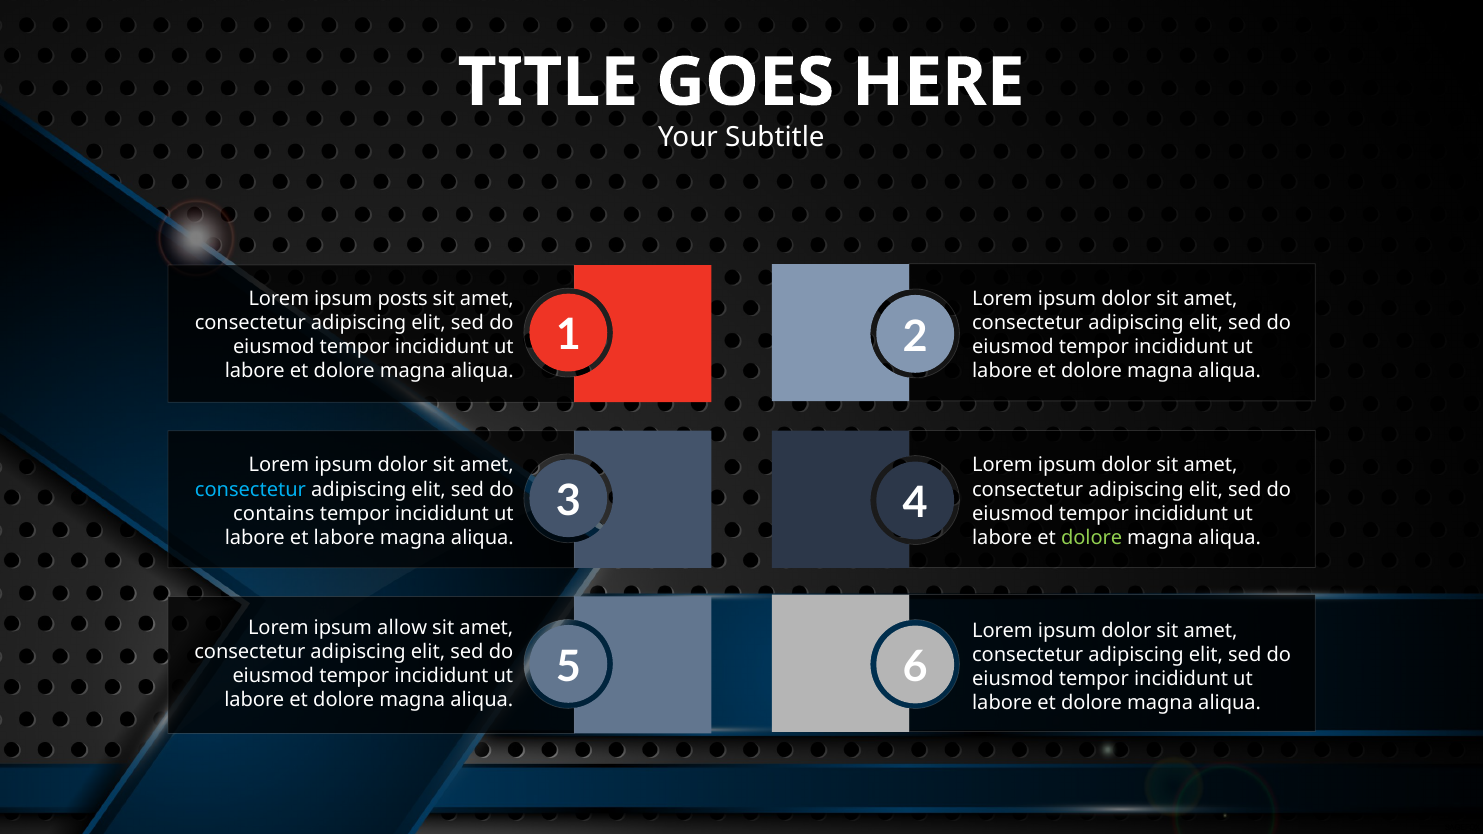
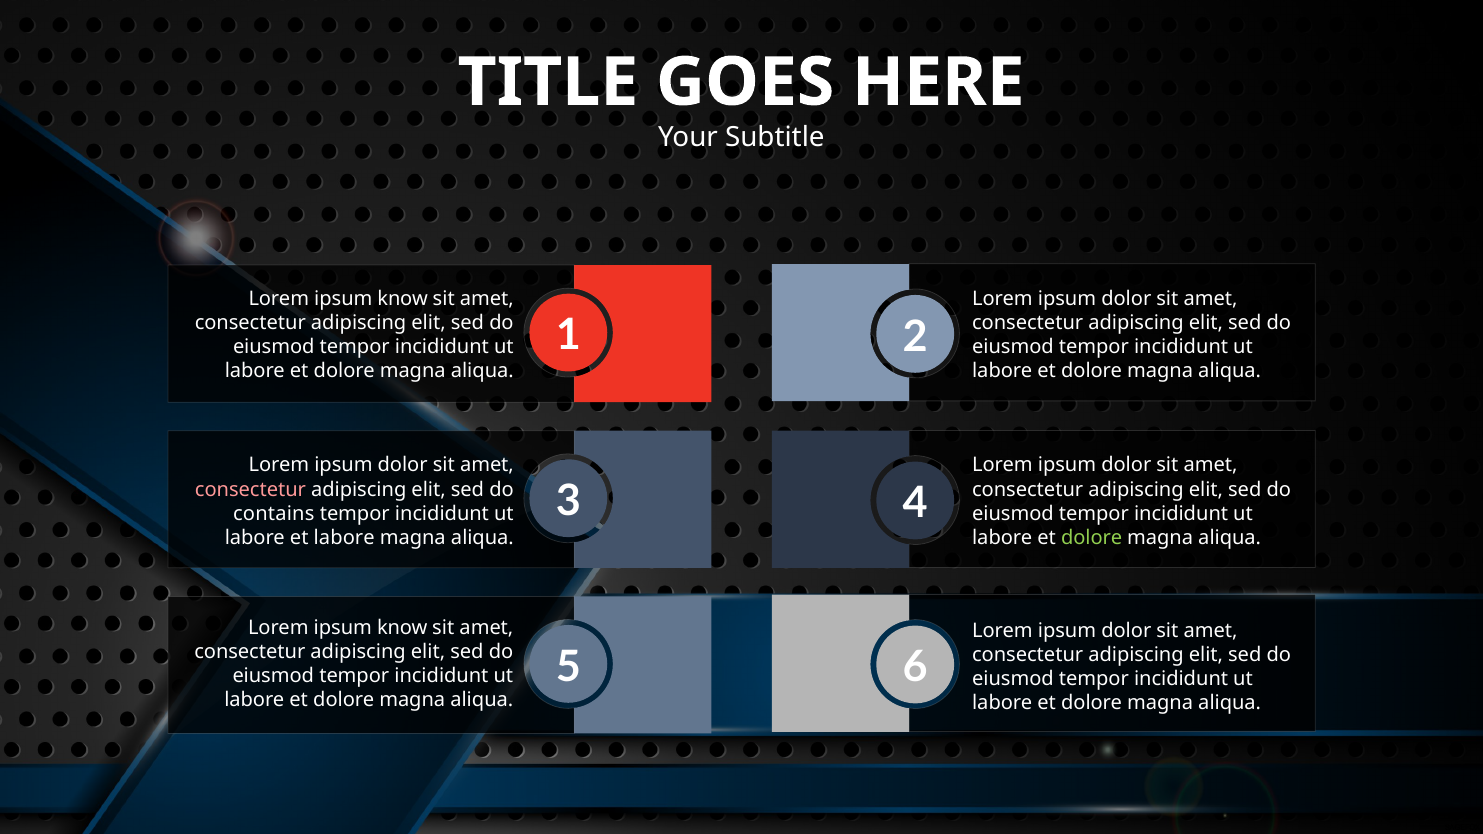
posts at (403, 299): posts -> know
consectetur at (250, 490) colour: light blue -> pink
allow at (402, 628): allow -> know
